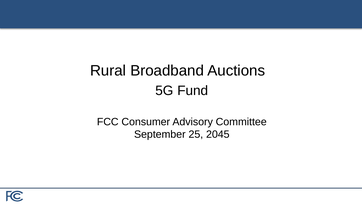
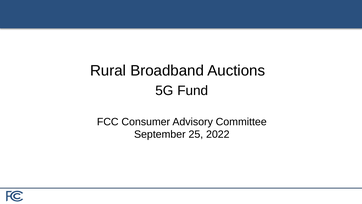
2045: 2045 -> 2022
